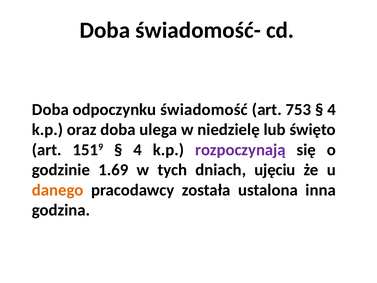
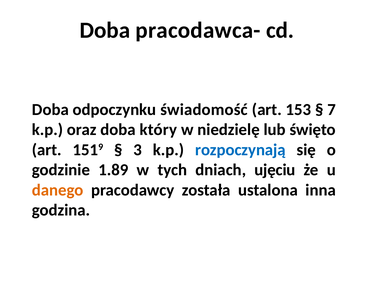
świadomość-: świadomość- -> pracodawca-
753: 753 -> 153
4 at (332, 109): 4 -> 7
ulega: ulega -> który
4 at (138, 150): 4 -> 3
rozpoczynają colour: purple -> blue
1.69: 1.69 -> 1.89
